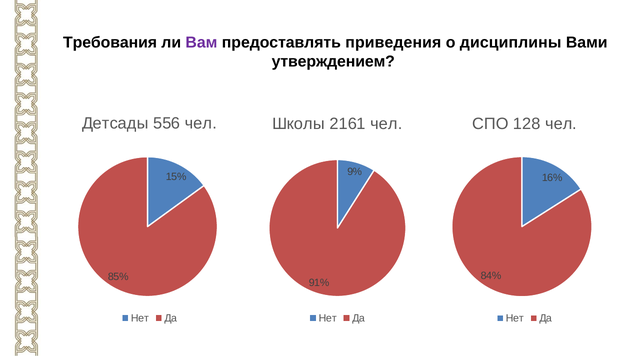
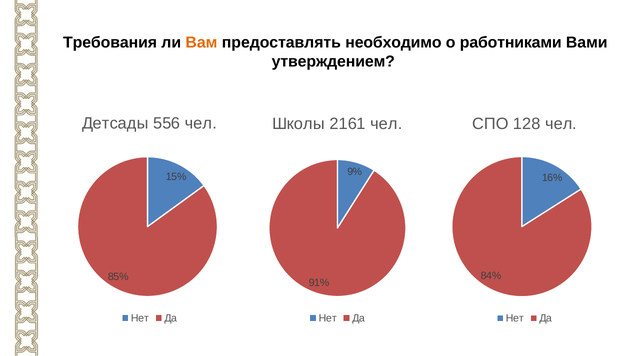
Вам colour: purple -> orange
приведения: приведения -> необходимо
дисциплины: дисциплины -> работниками
